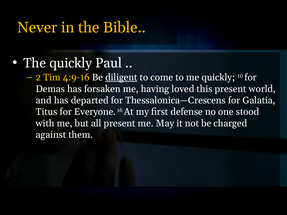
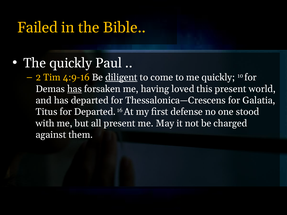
Never: Never -> Failed
has at (74, 89) underline: none -> present
for Everyone: Everyone -> Departed
